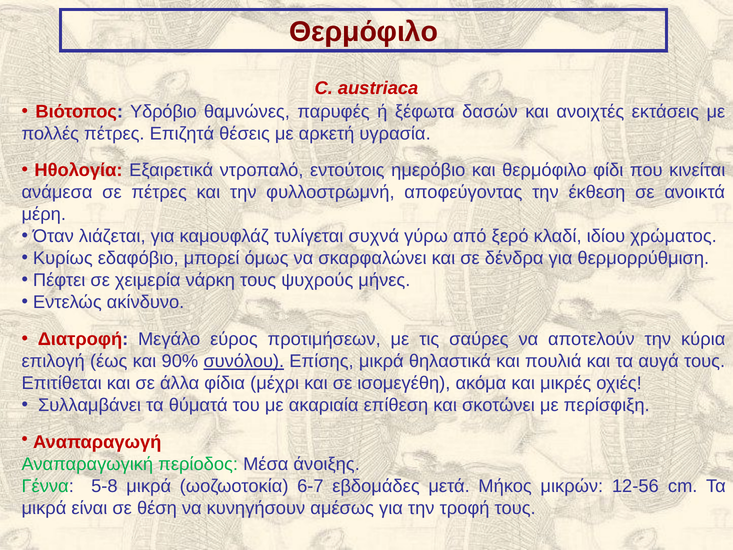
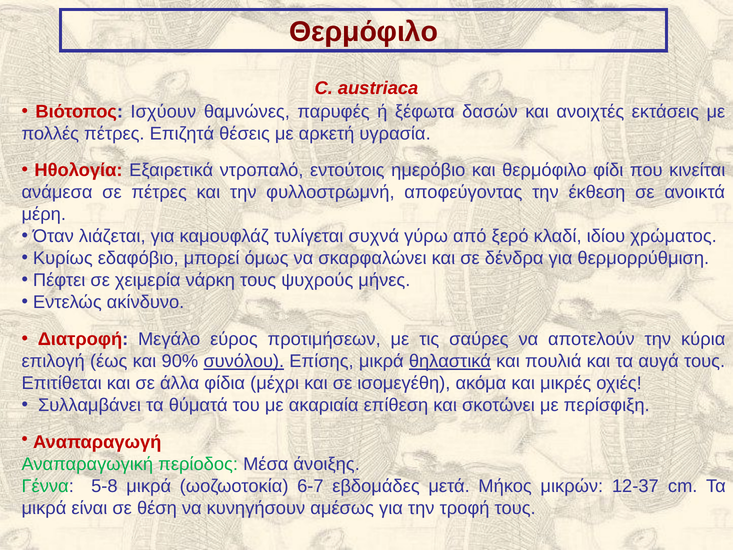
Υδρόβιο: Υδρόβιο -> Ισχύουν
θηλαστικά underline: none -> present
12-56: 12-56 -> 12-37
